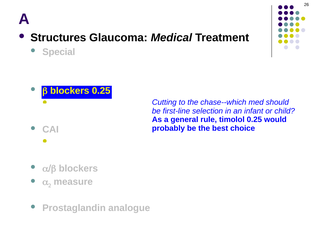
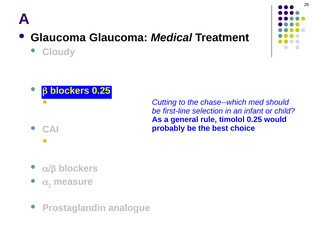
Structures at (58, 38): Structures -> Glaucoma
Special: Special -> Cloudy
